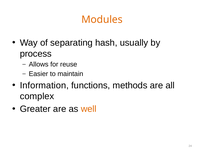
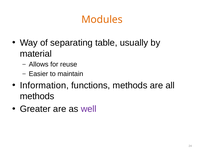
hash: hash -> table
process: process -> material
complex at (37, 96): complex -> methods
well colour: orange -> purple
